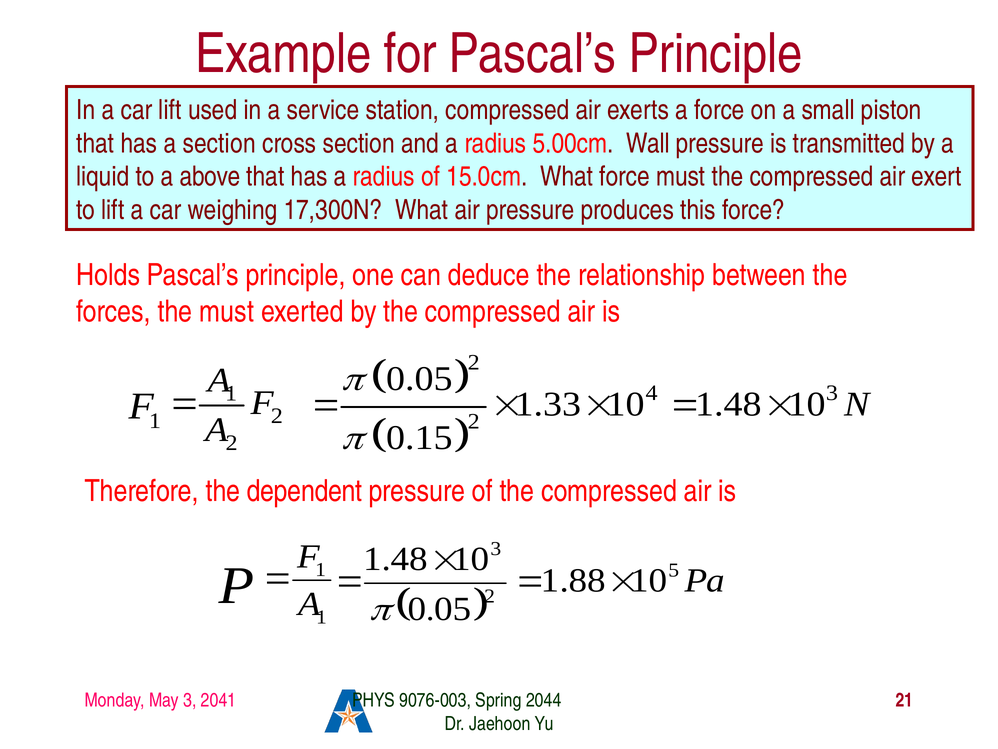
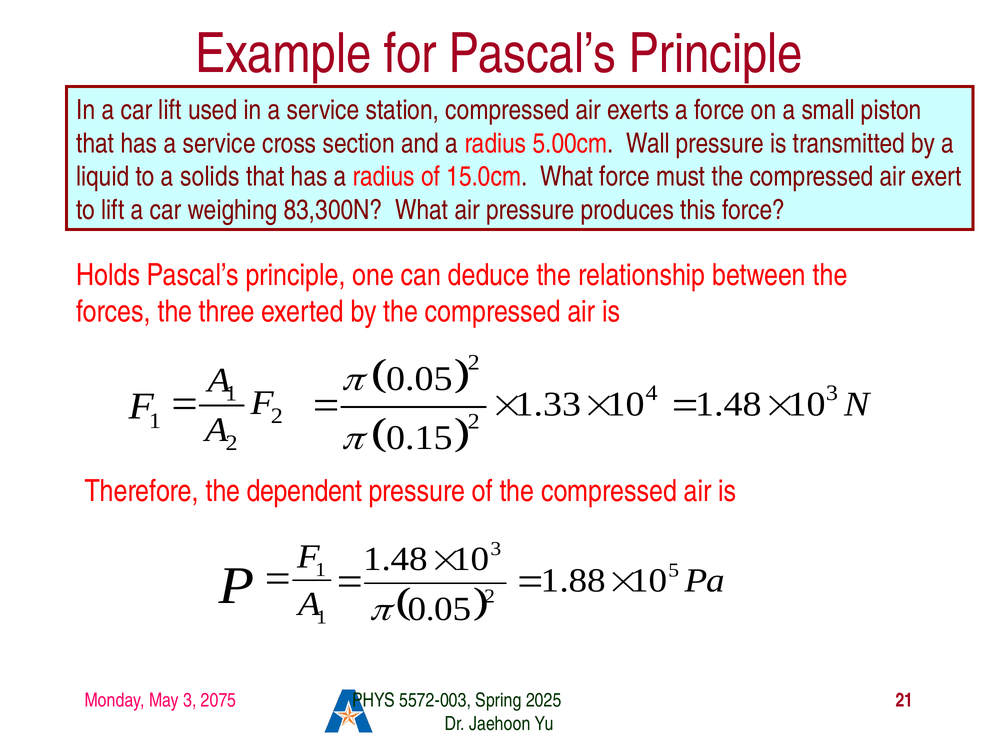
has a section: section -> service
above: above -> solids
17,300N: 17,300N -> 83,300N
the must: must -> three
2041: 2041 -> 2075
9076-003: 9076-003 -> 5572-003
2044: 2044 -> 2025
